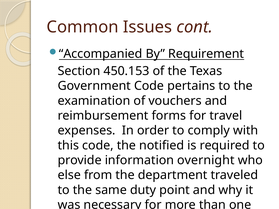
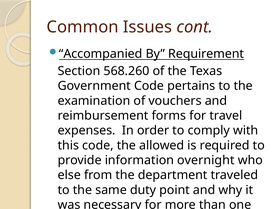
450.153: 450.153 -> 568.260
notified: notified -> allowed
